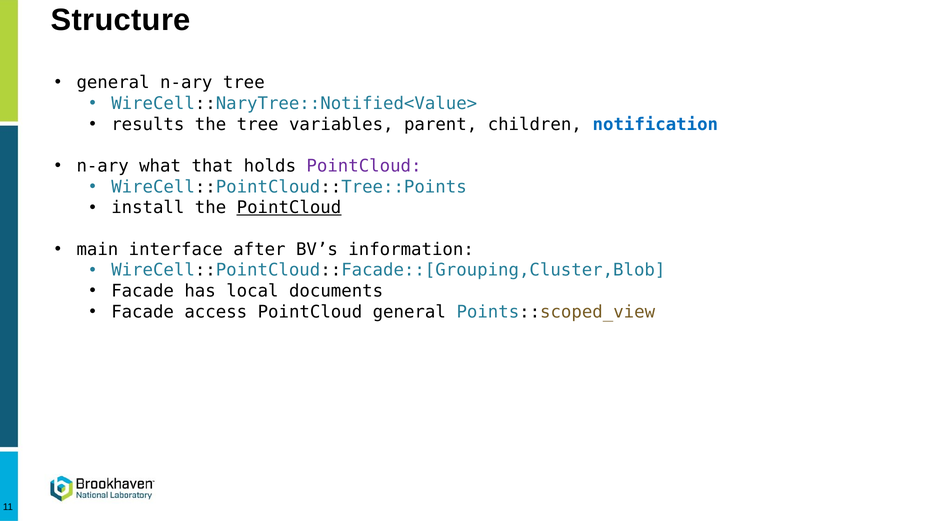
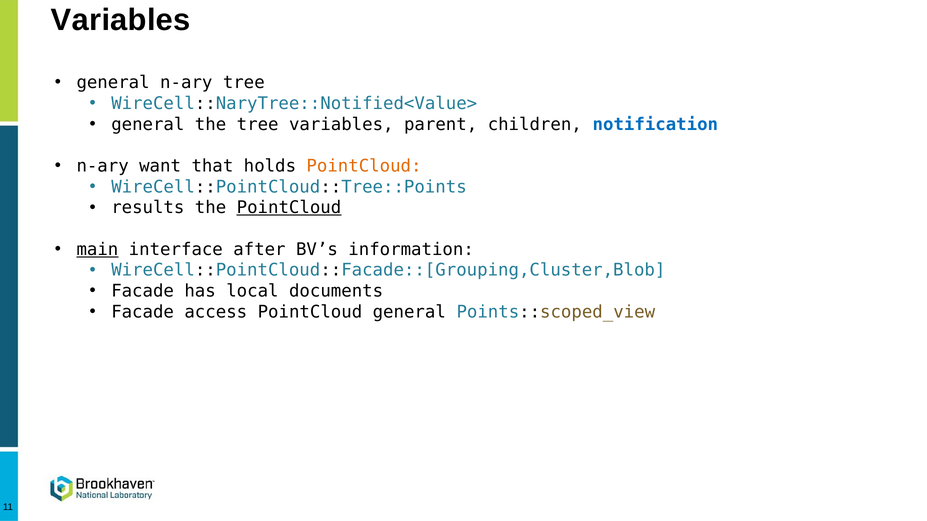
Structure at (121, 20): Structure -> Variables
results at (148, 124): results -> general
what: what -> want
PointCloud at (364, 166) colour: purple -> orange
install: install -> results
main underline: none -> present
